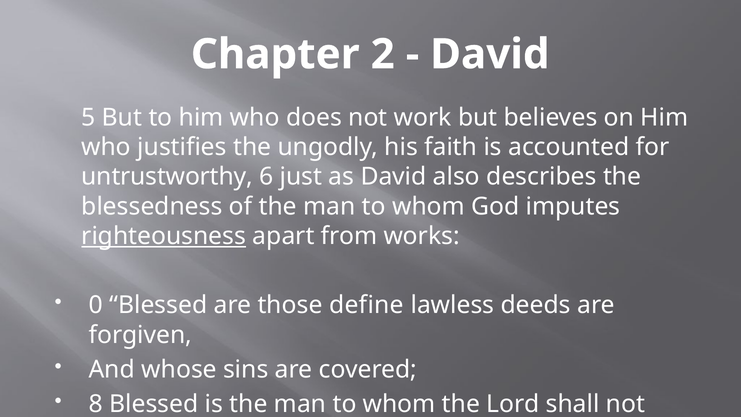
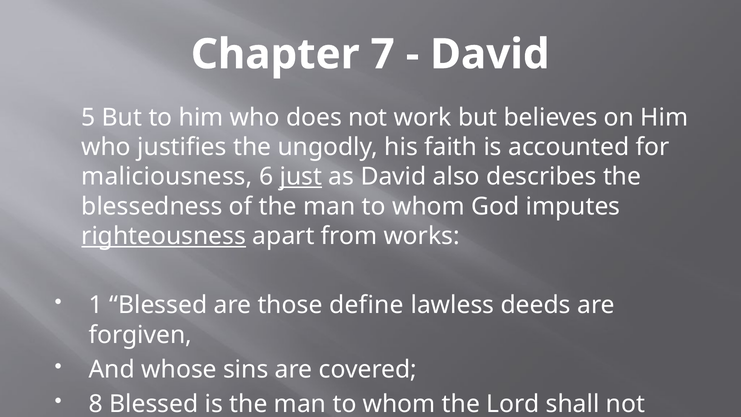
2: 2 -> 7
untrustworthy: untrustworthy -> maliciousness
just underline: none -> present
0: 0 -> 1
